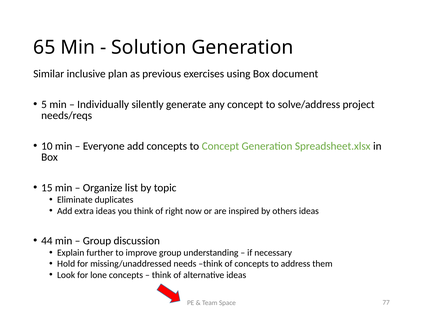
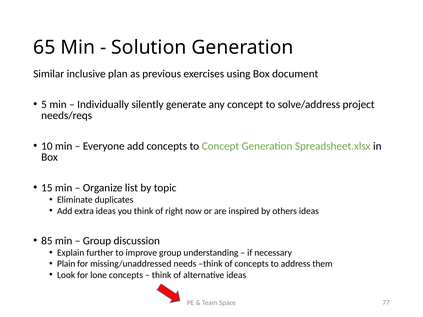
44: 44 -> 85
Hold: Hold -> Plain
